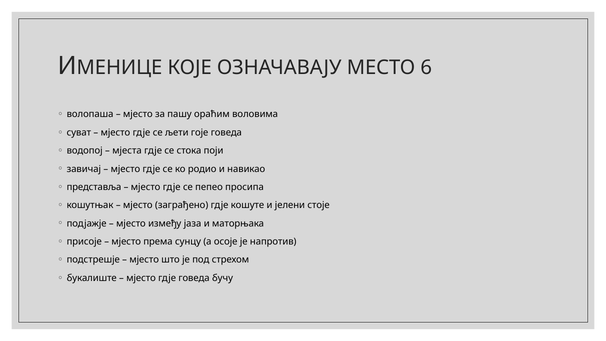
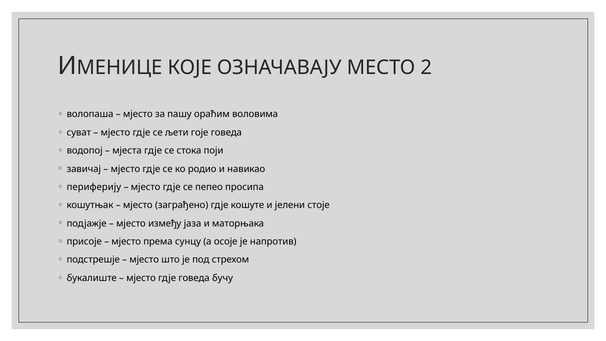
6: 6 -> 2
представља: представља -> периферију
